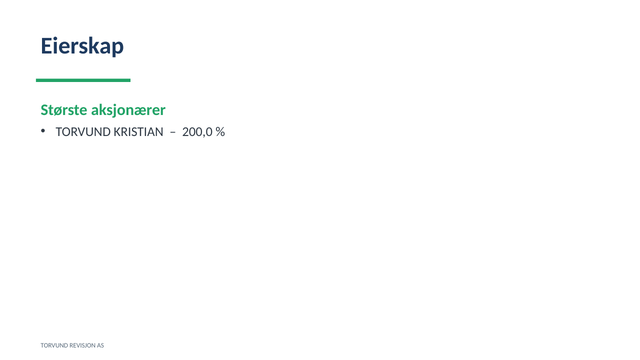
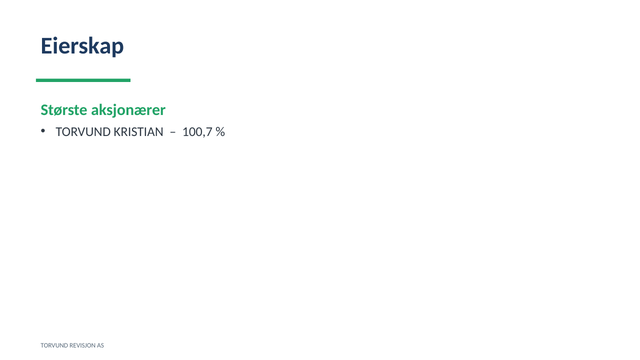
200,0: 200,0 -> 100,7
